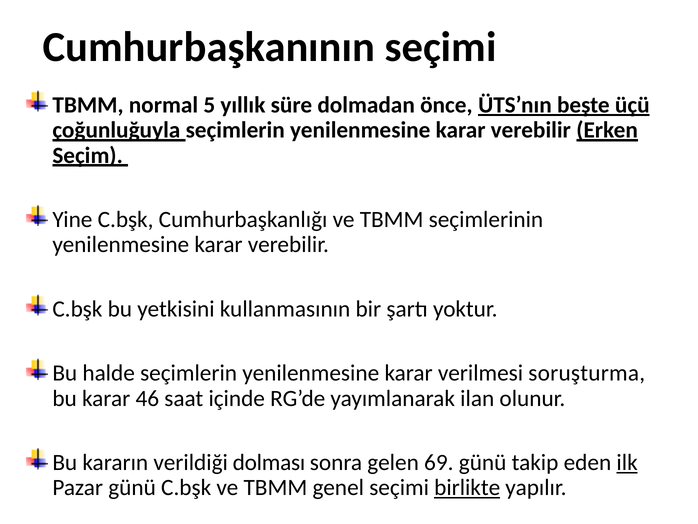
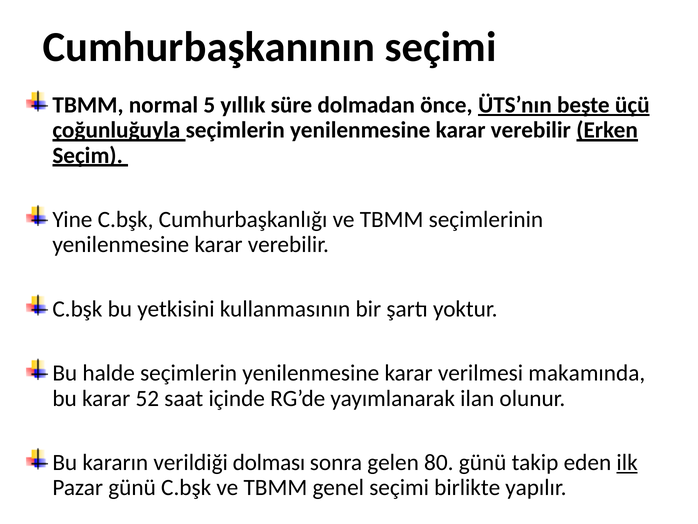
soruşturma: soruşturma -> makamında
46: 46 -> 52
69: 69 -> 80
birlikte underline: present -> none
